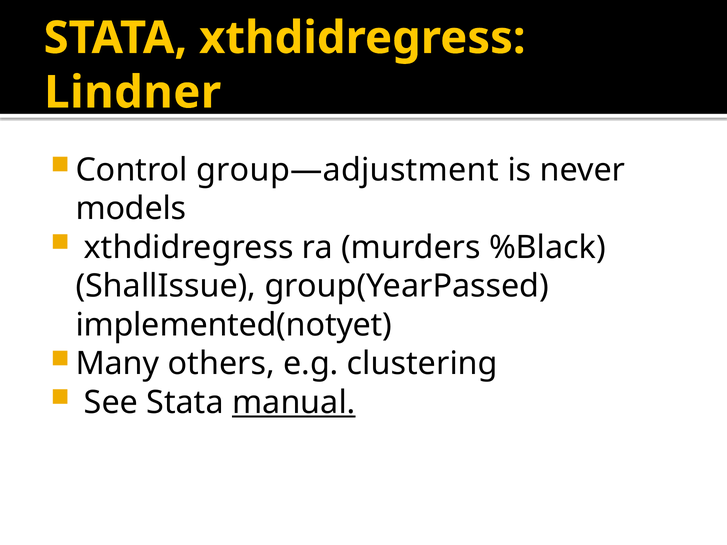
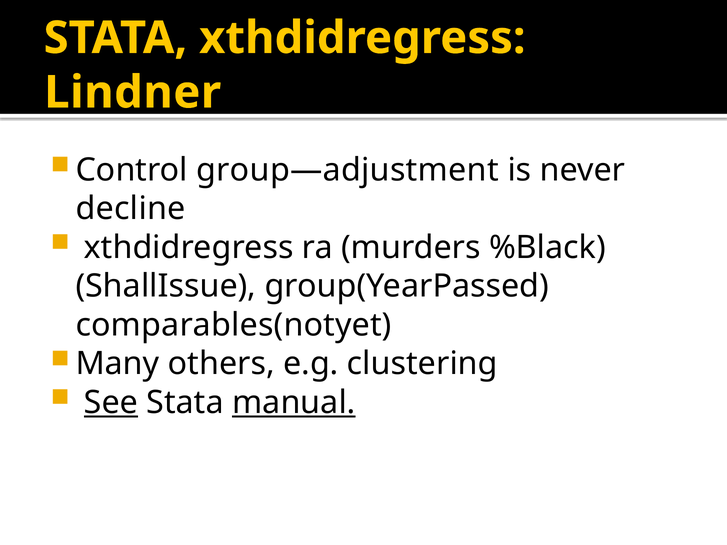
models: models -> decline
implemented(notyet: implemented(notyet -> comparables(notyet
See underline: none -> present
